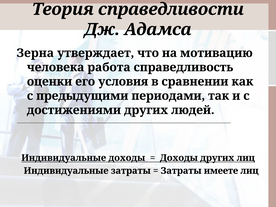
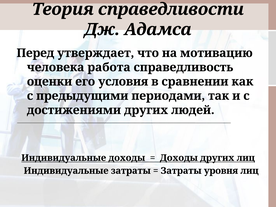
Зерна: Зерна -> Перед
имеете: имеете -> уровня
